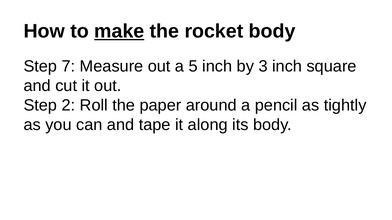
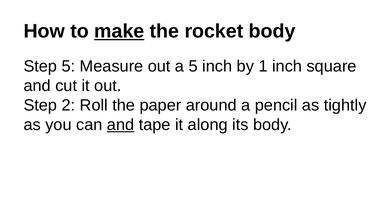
Step 7: 7 -> 5
3: 3 -> 1
and at (121, 125) underline: none -> present
